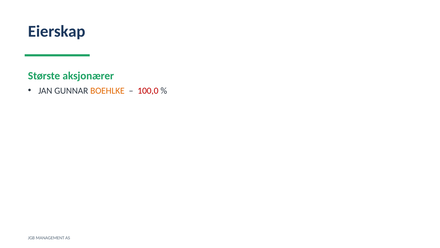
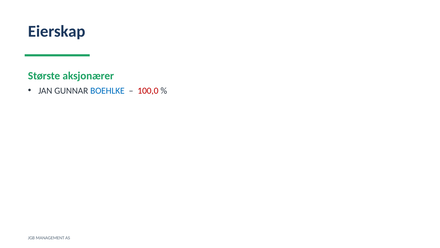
BOEHLKE colour: orange -> blue
